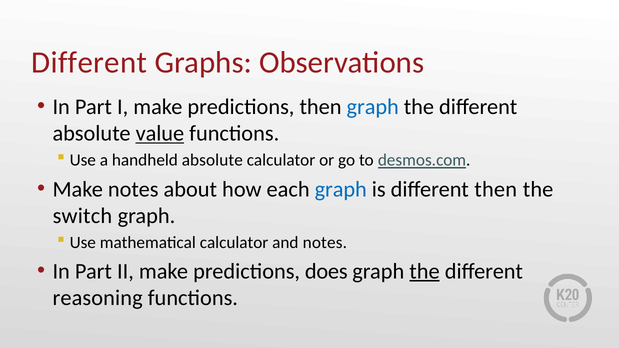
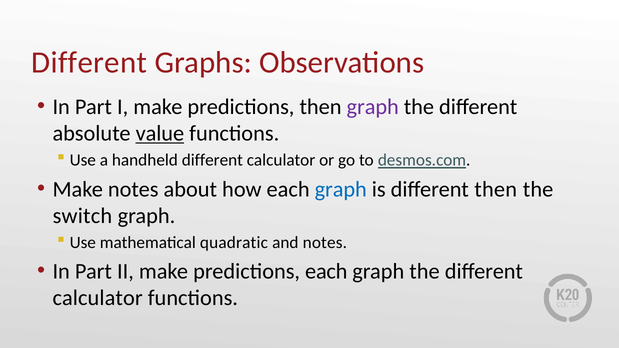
graph at (373, 107) colour: blue -> purple
handheld absolute: absolute -> different
mathematical calculator: calculator -> quadratic
predictions does: does -> each
the at (425, 271) underline: present -> none
reasoning at (98, 298): reasoning -> calculator
